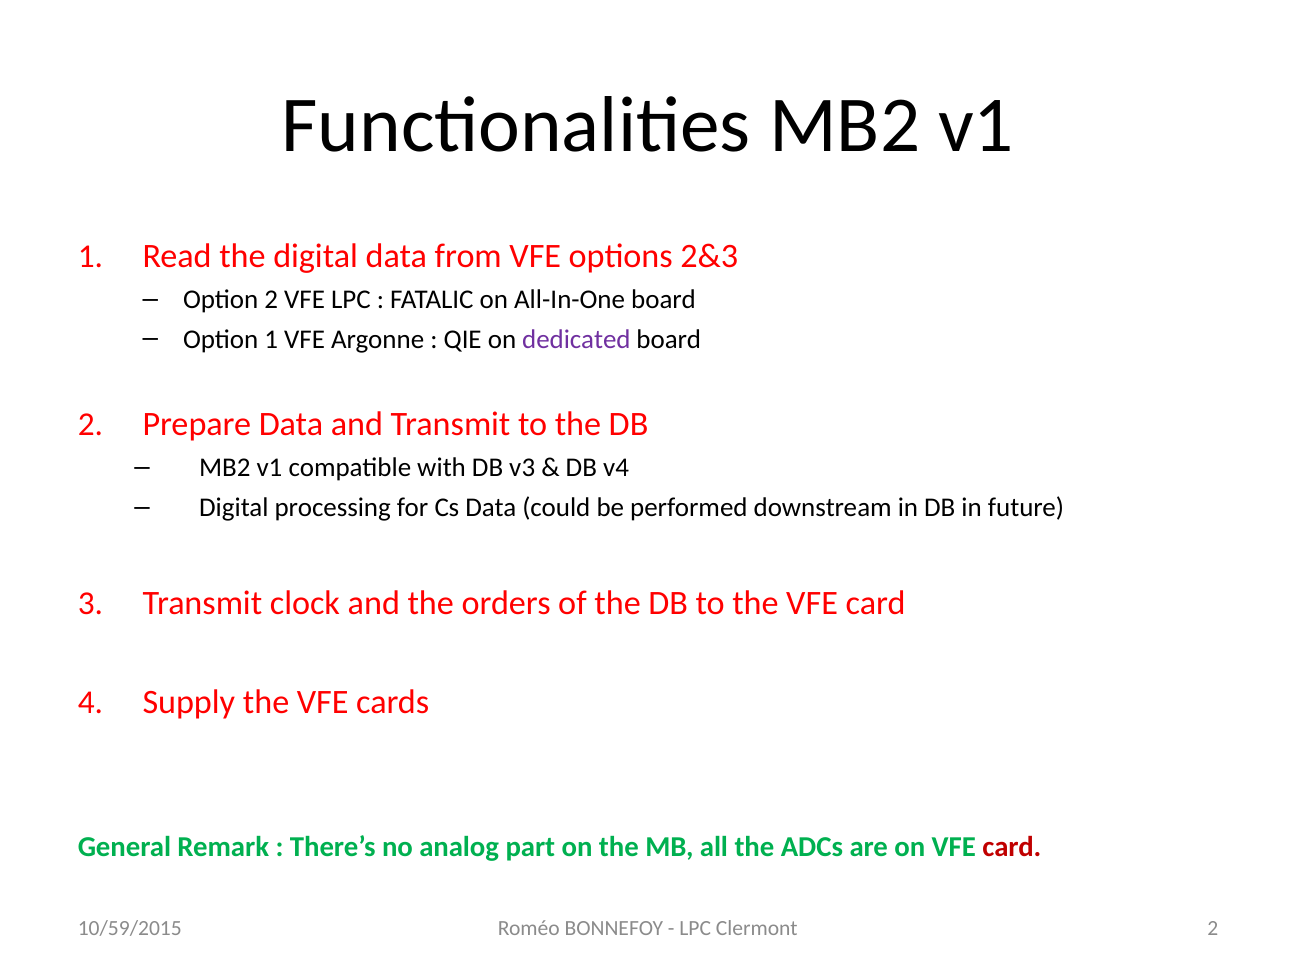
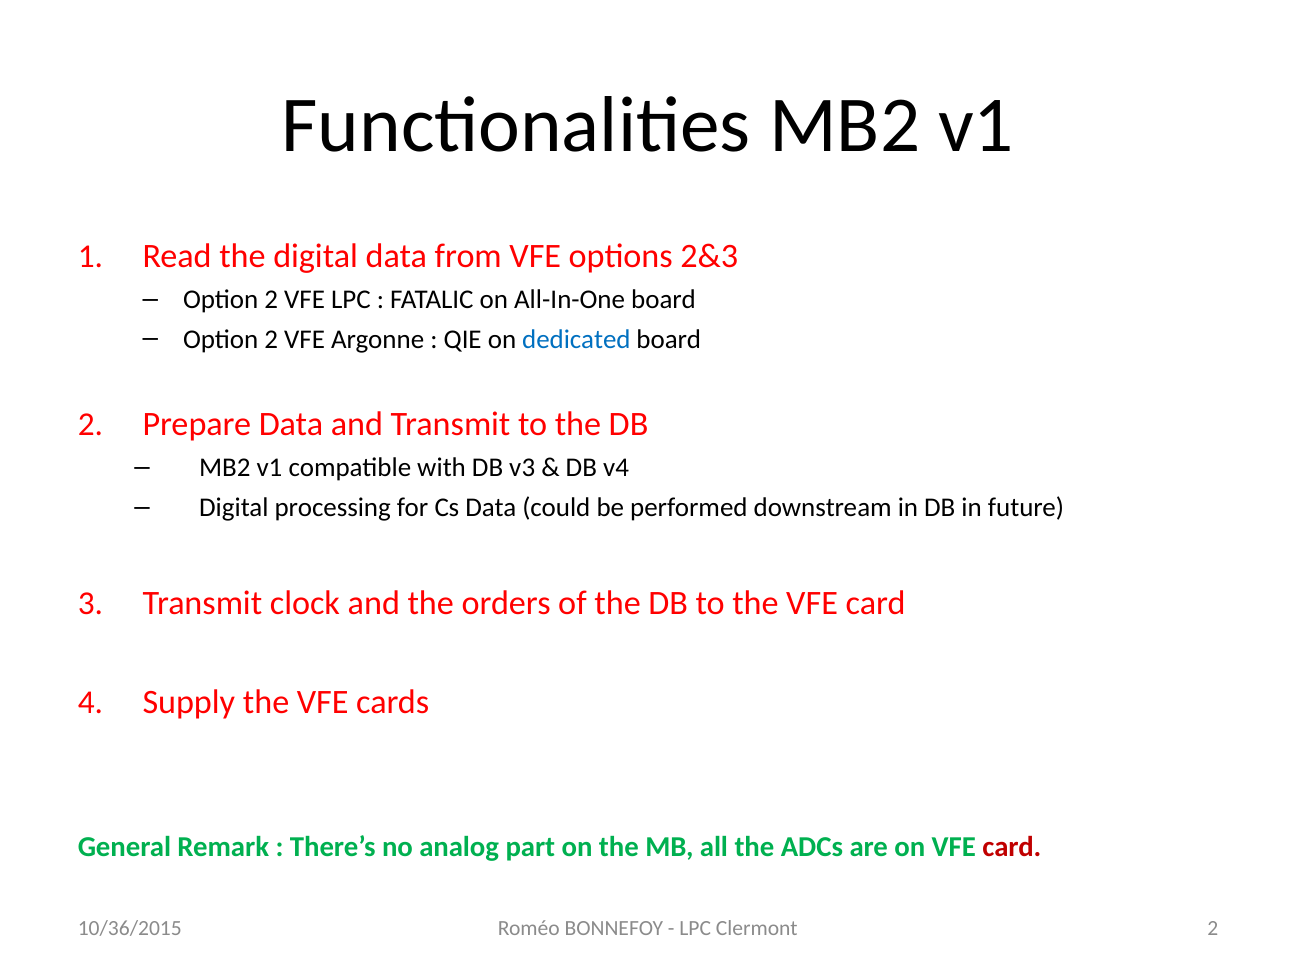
1 at (271, 339): 1 -> 2
dedicated colour: purple -> blue
10/59/2015: 10/59/2015 -> 10/36/2015
